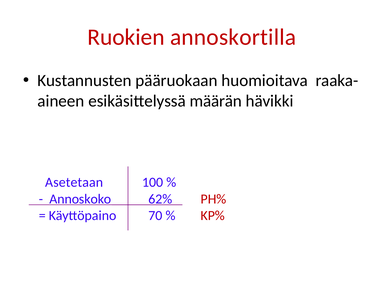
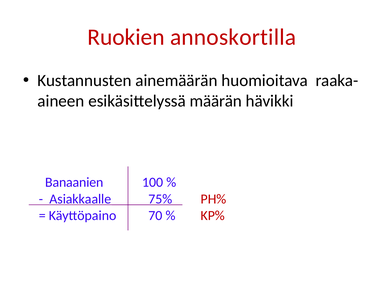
pääruokaan: pääruokaan -> ainemäärän
Asetetaan: Asetetaan -> Banaanien
Annoskoko: Annoskoko -> Asiakkaalle
62%: 62% -> 75%
